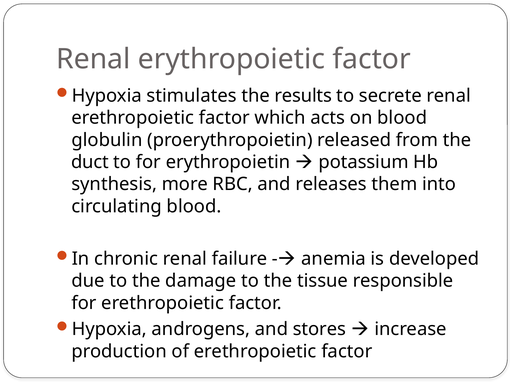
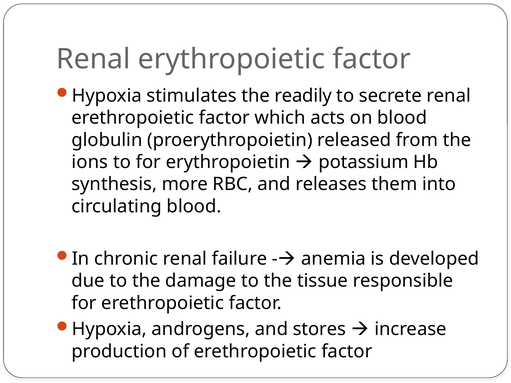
results: results -> readily
duct: duct -> ions
